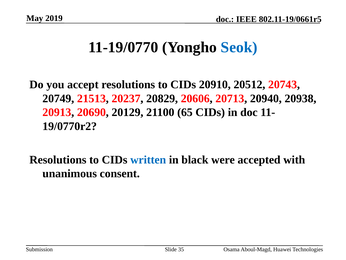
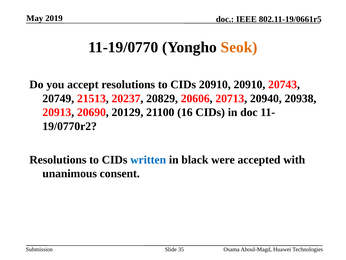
Seok colour: blue -> orange
20910 20512: 20512 -> 20910
65: 65 -> 16
